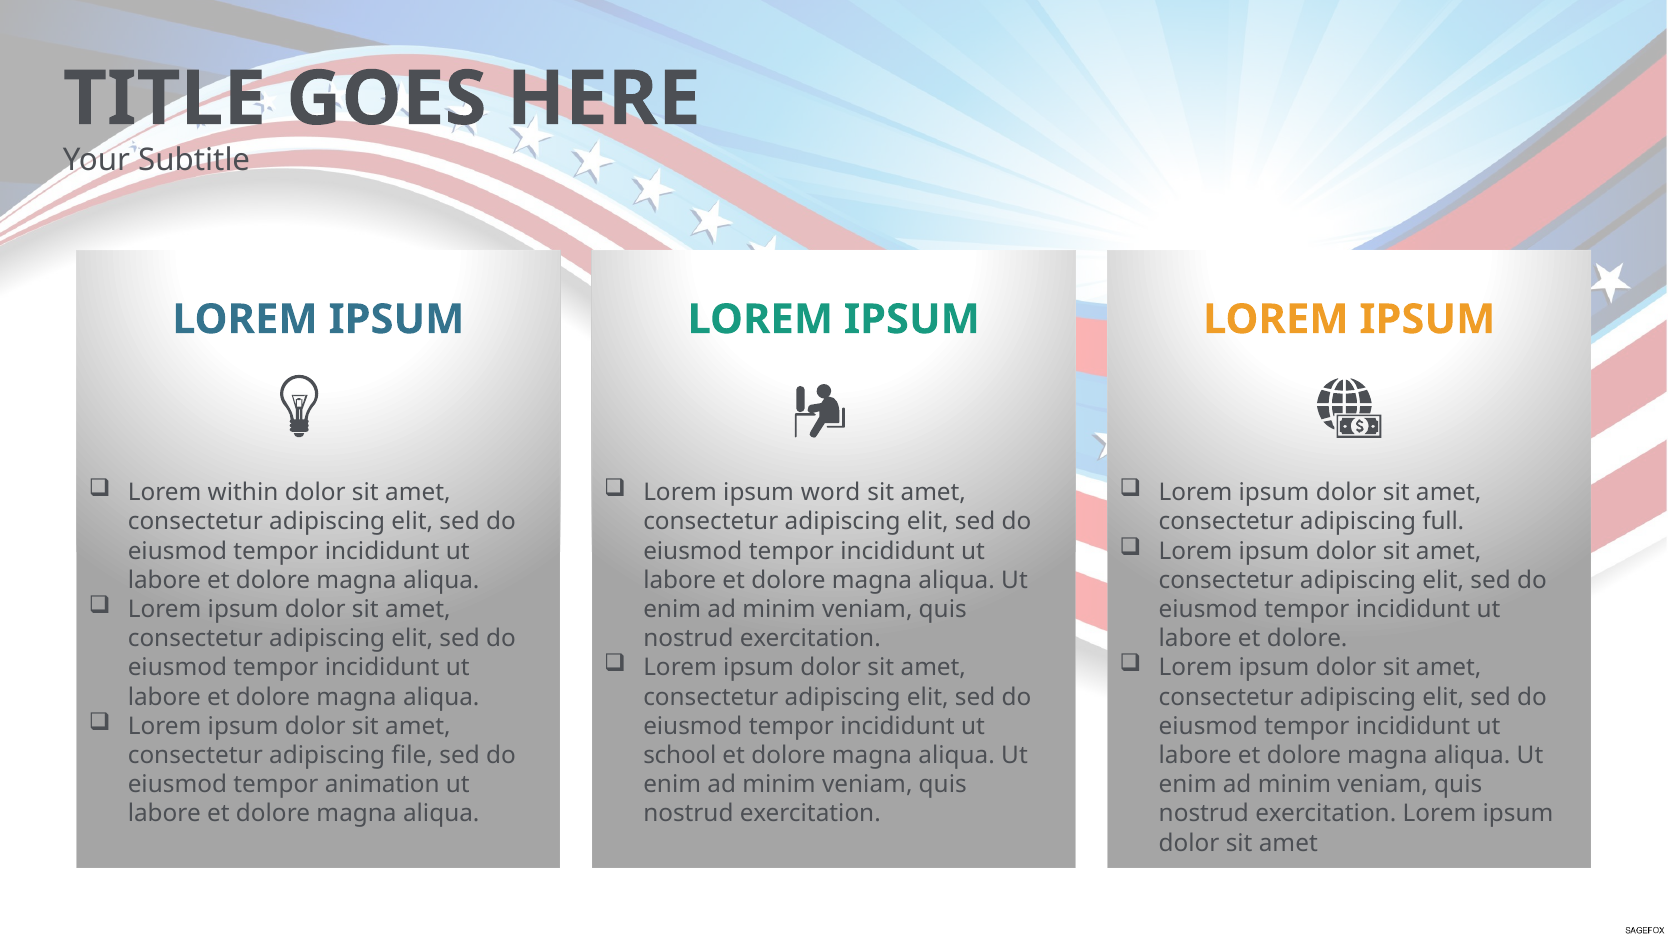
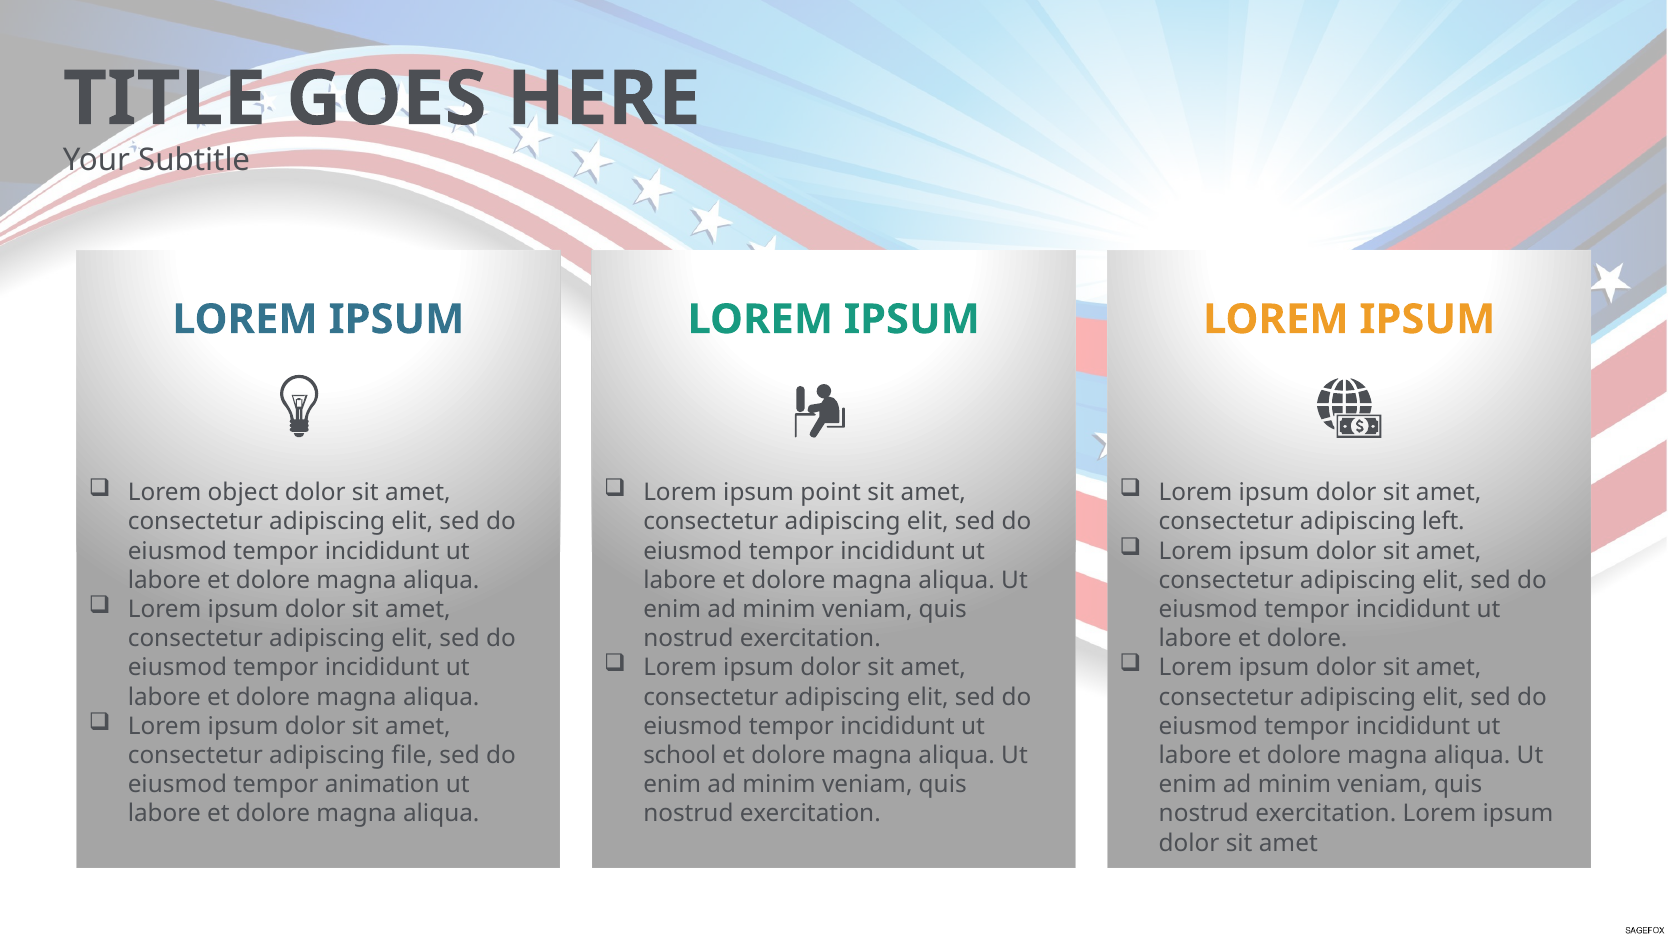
within: within -> object
word: word -> point
full: full -> left
